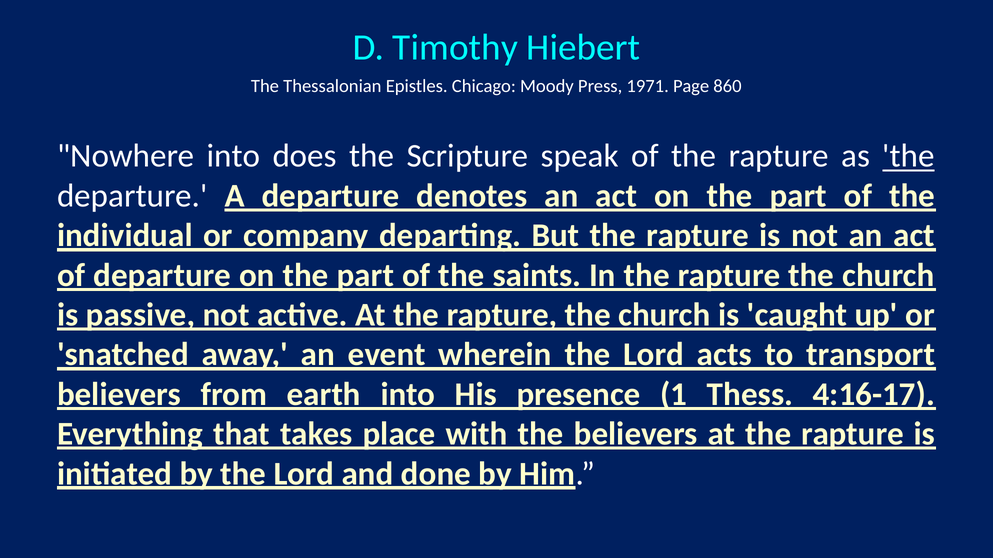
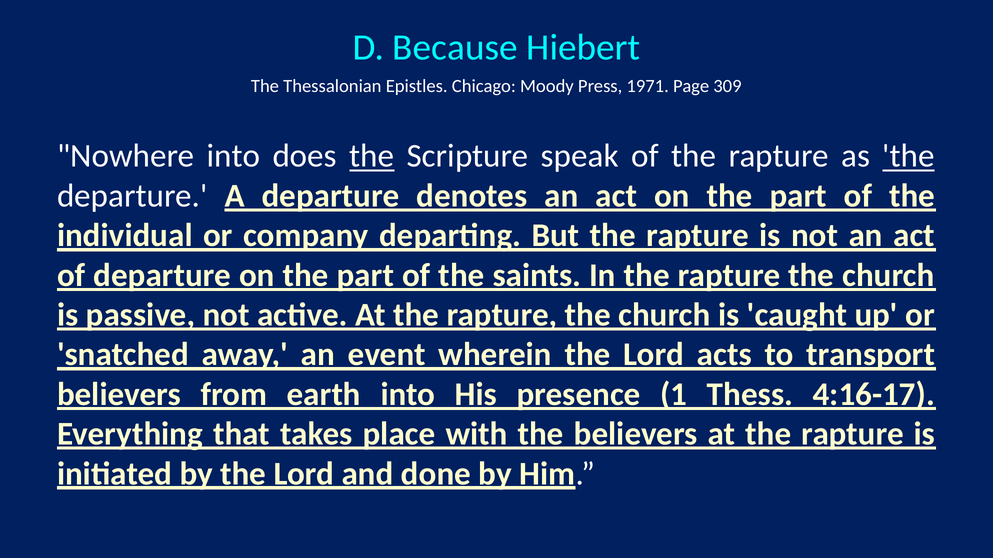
Timothy: Timothy -> Because
860: 860 -> 309
the at (372, 156) underline: none -> present
